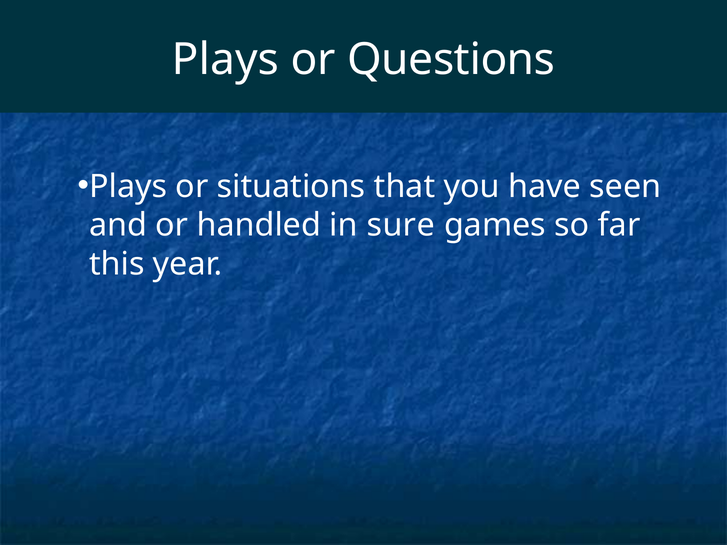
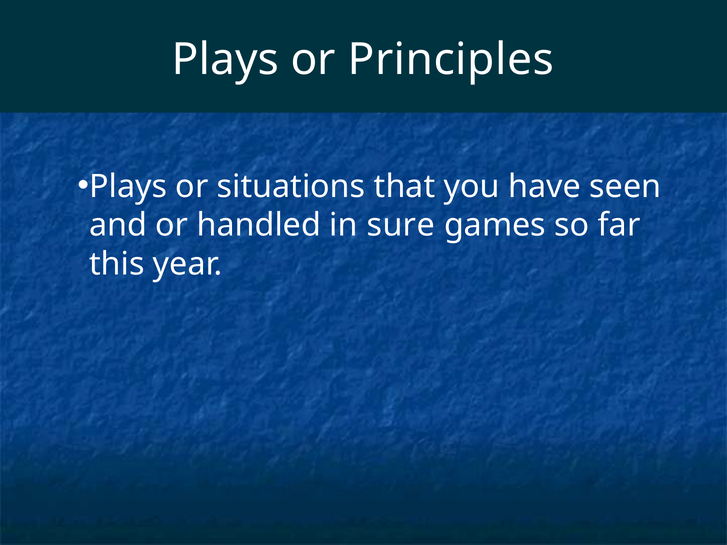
Questions: Questions -> Principles
